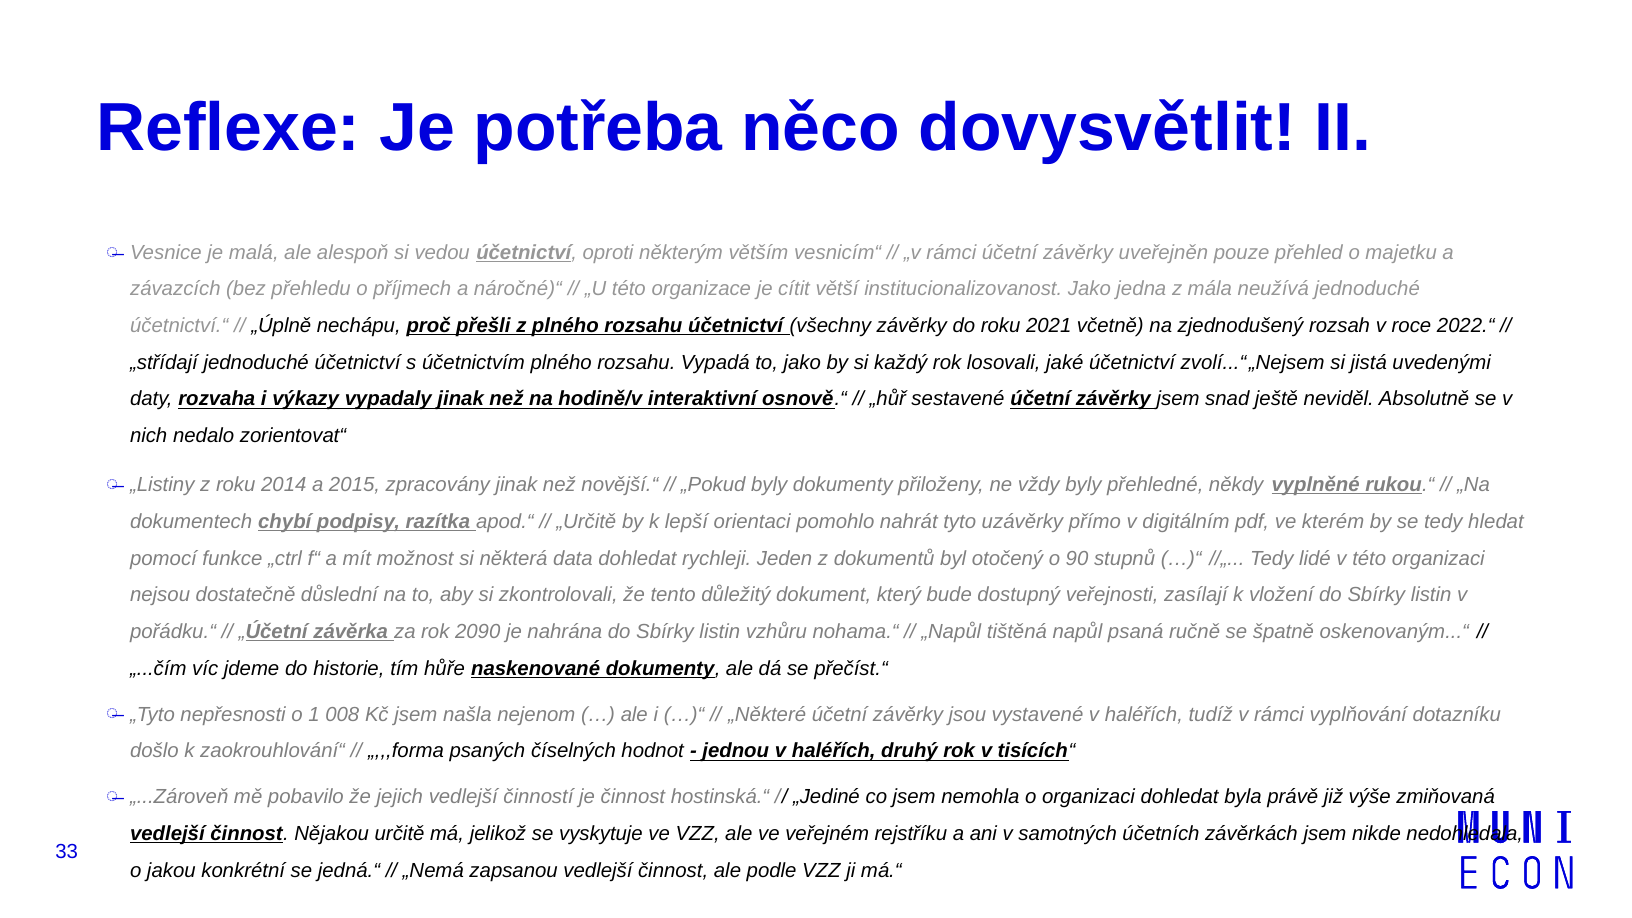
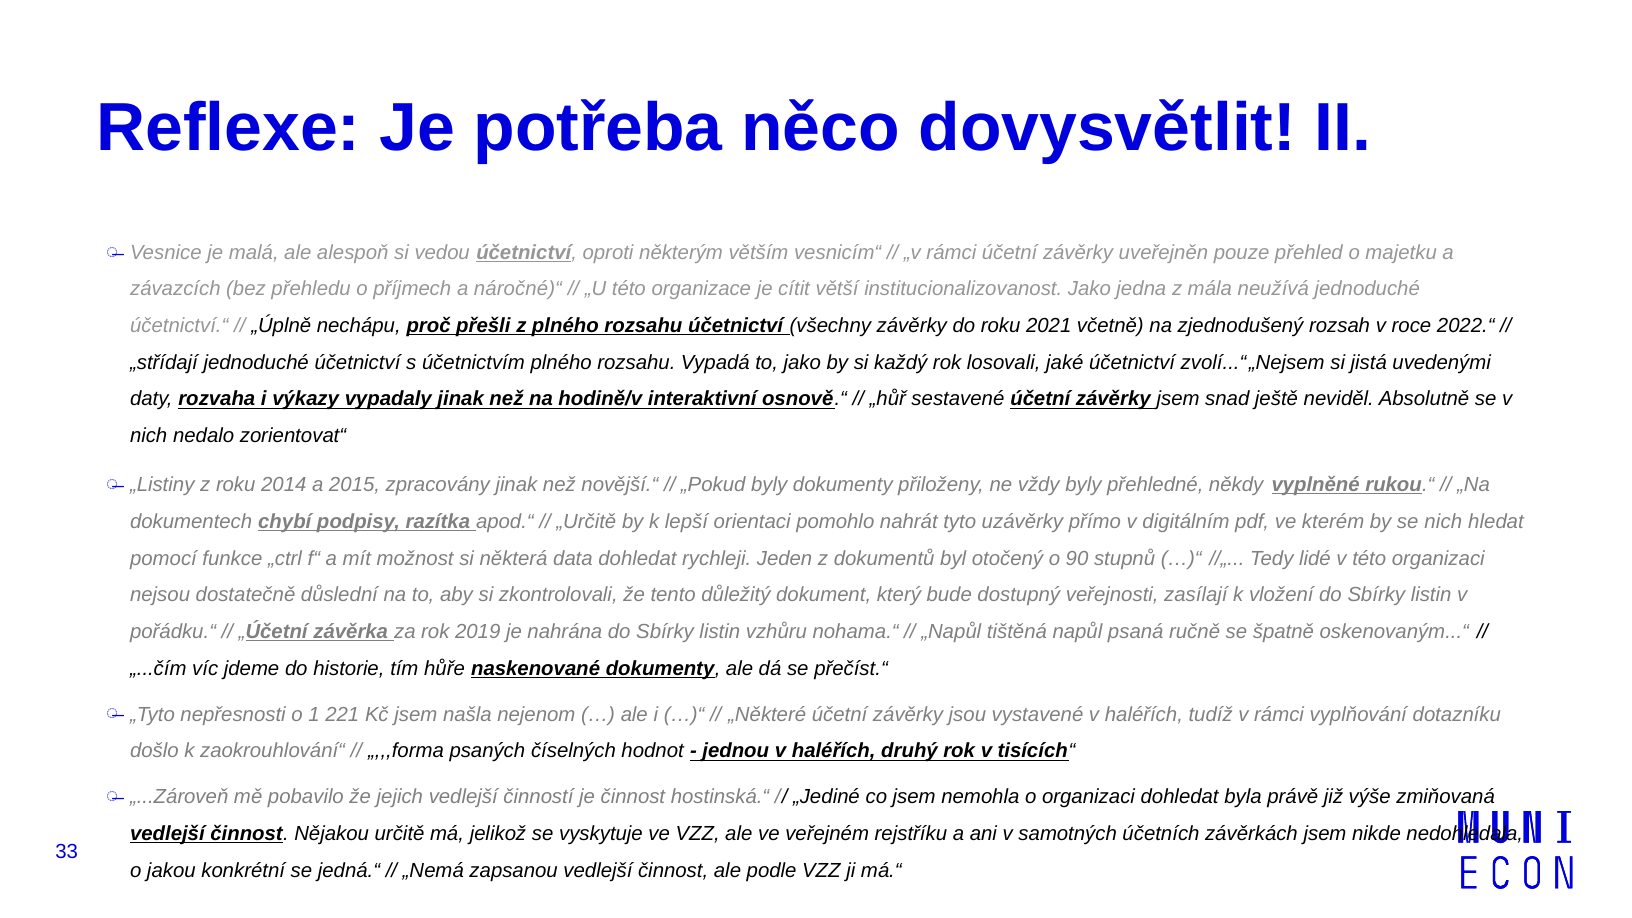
se tedy: tedy -> nich
2090: 2090 -> 2019
008: 008 -> 221
